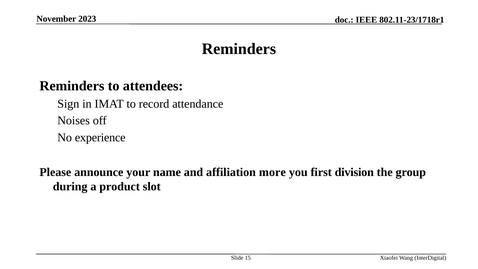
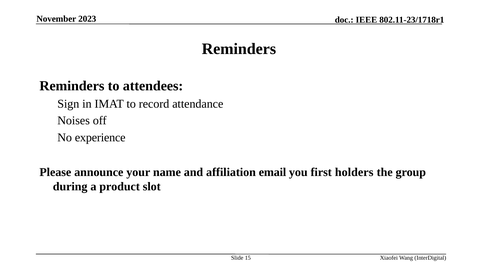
more: more -> email
division: division -> holders
